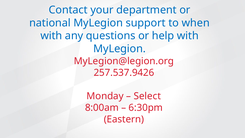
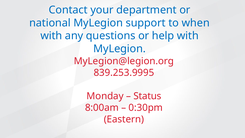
257.537.9426: 257.537.9426 -> 839.253.9995
Select: Select -> Status
6:30pm: 6:30pm -> 0:30pm
